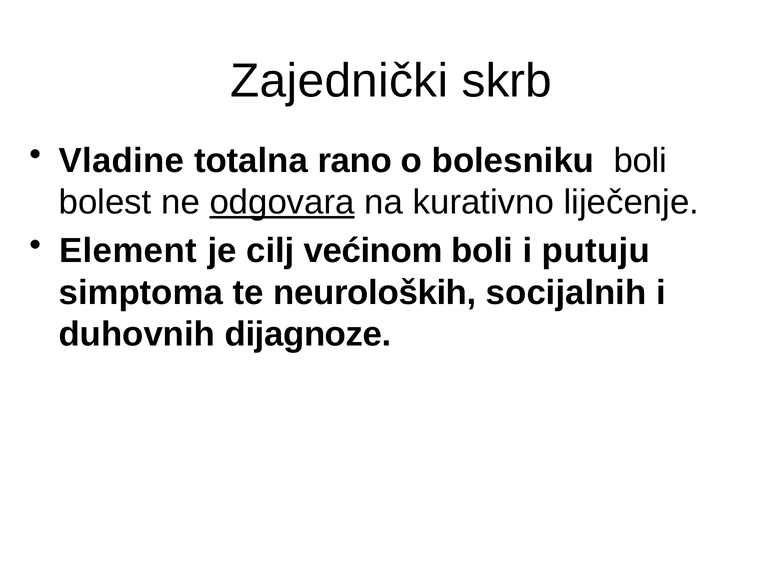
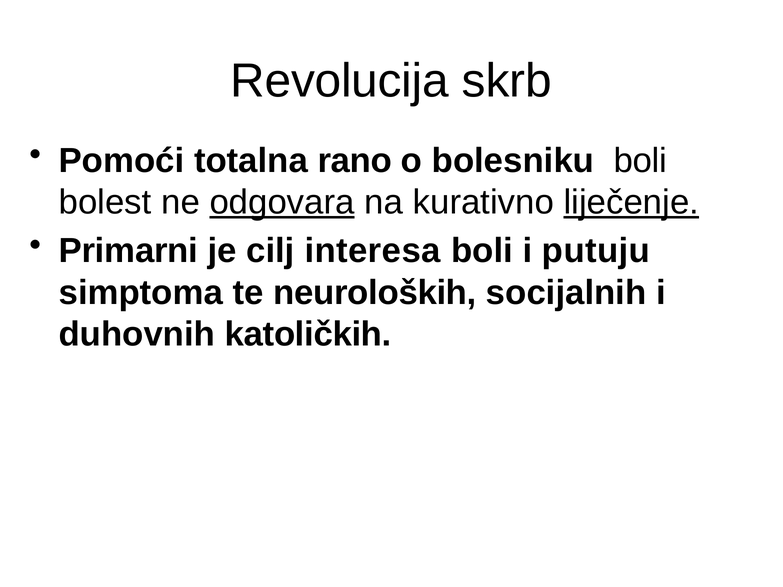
Zajednički: Zajednički -> Revolucija
Vladine: Vladine -> Pomoći
liječenje underline: none -> present
Element: Element -> Primarni
većinom: većinom -> interesa
dijagnoze: dijagnoze -> katoličkih
